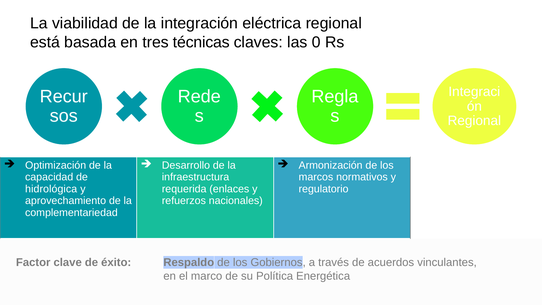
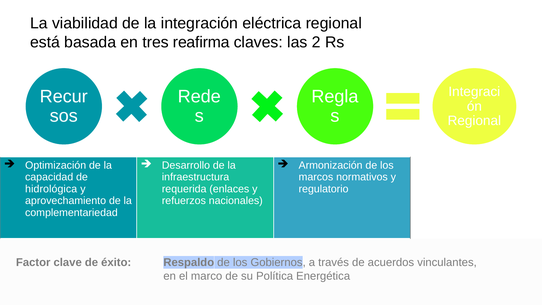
técnicas: técnicas -> reafirma
0: 0 -> 2
